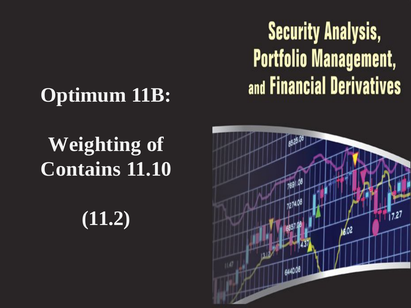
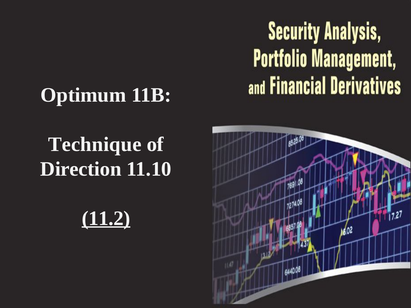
Weighting: Weighting -> Technique
Contains: Contains -> Direction
11.2 underline: none -> present
